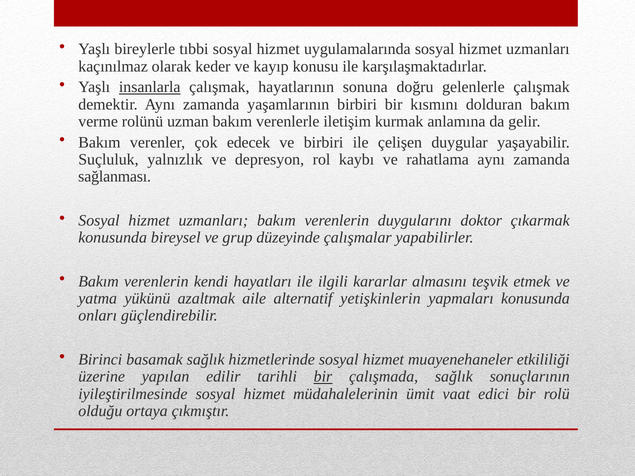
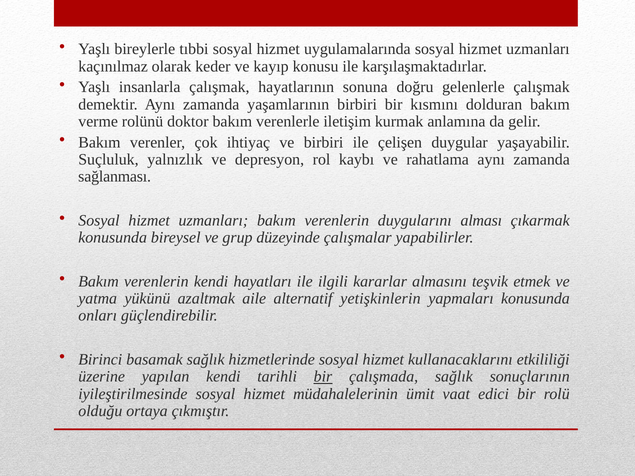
insanlarla underline: present -> none
uzman: uzman -> doktor
edecek: edecek -> ihtiyaç
doktor: doktor -> alması
muayenehaneler: muayenehaneler -> kullanacaklarını
yapılan edilir: edilir -> kendi
